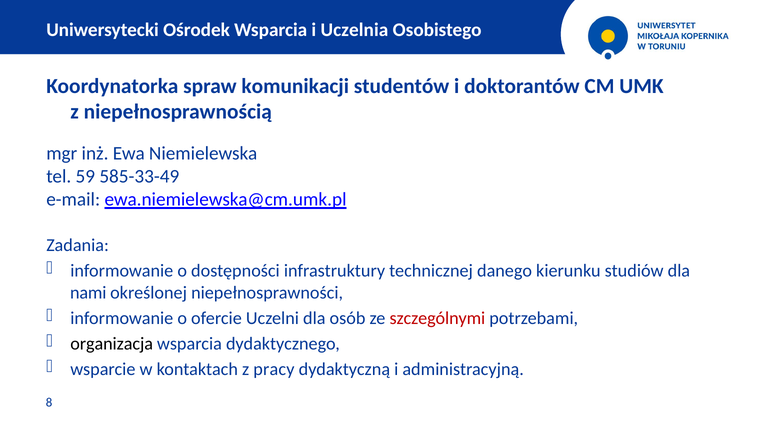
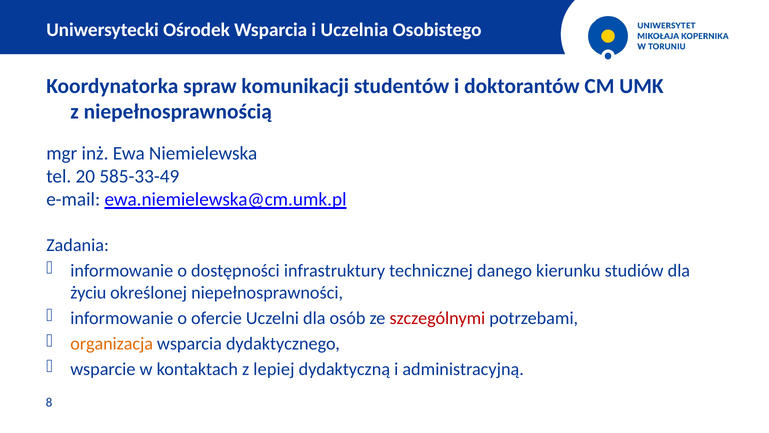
59: 59 -> 20
nami: nami -> życiu
organizacja colour: black -> orange
pracy: pracy -> lepiej
